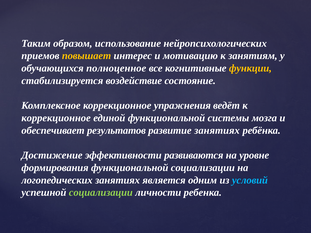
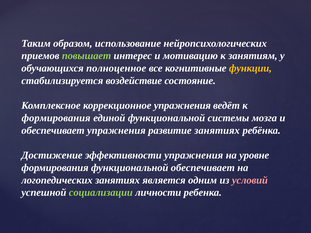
повышает colour: yellow -> light green
коррекционное at (56, 118): коррекционное -> формирования
обеспечивает результатов: результатов -> упражнения
эффективности развиваются: развиваются -> упражнения
функциональной социализации: социализации -> обеспечивает
условий colour: light blue -> pink
